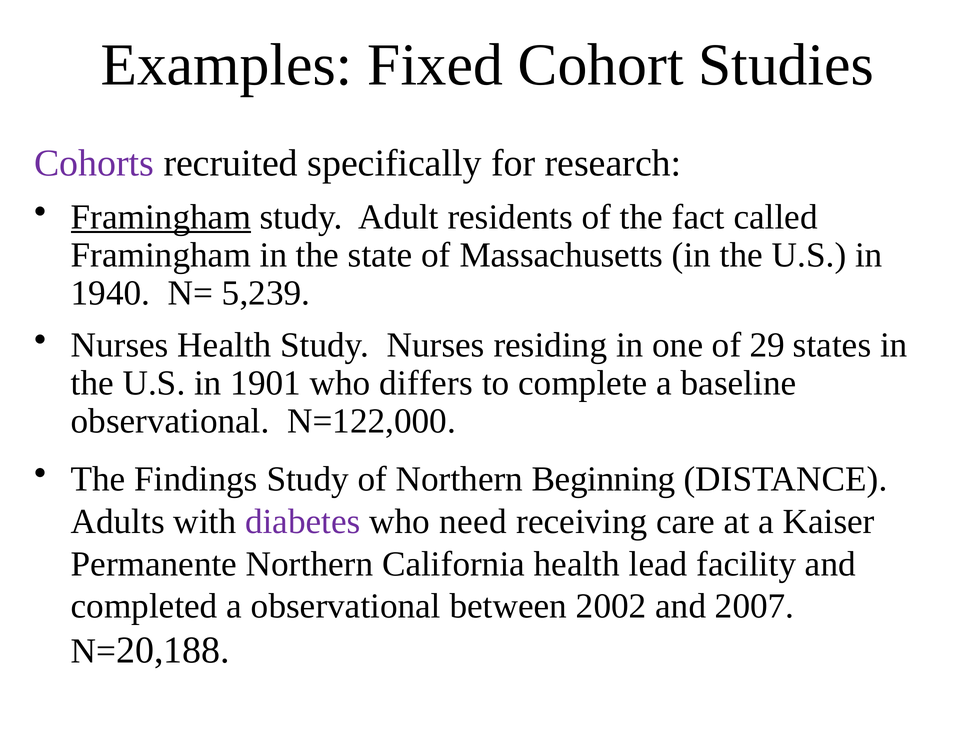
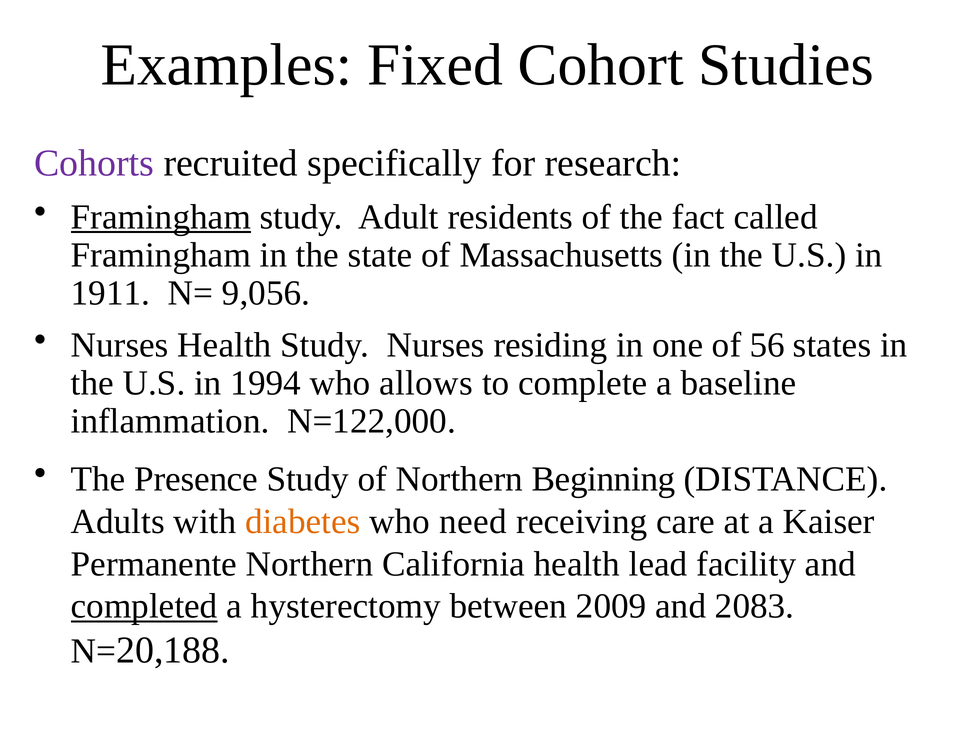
1940: 1940 -> 1911
5,239: 5,239 -> 9,056
29: 29 -> 56
1901: 1901 -> 1994
differs: differs -> allows
observational at (170, 421): observational -> inflammation
Findings: Findings -> Presence
diabetes colour: purple -> orange
completed underline: none -> present
a observational: observational -> hysterectomy
2002: 2002 -> 2009
2007: 2007 -> 2083
